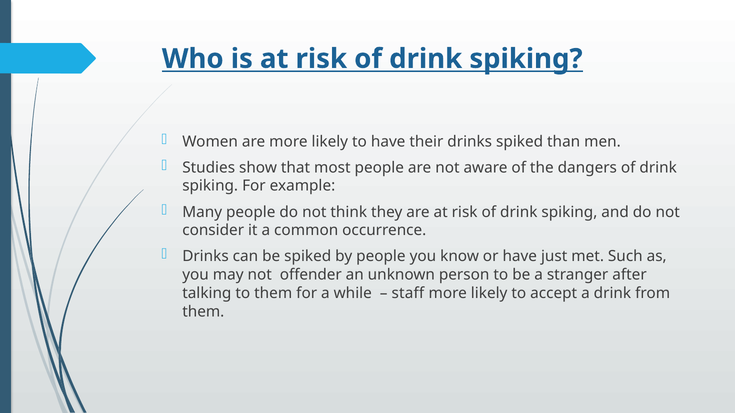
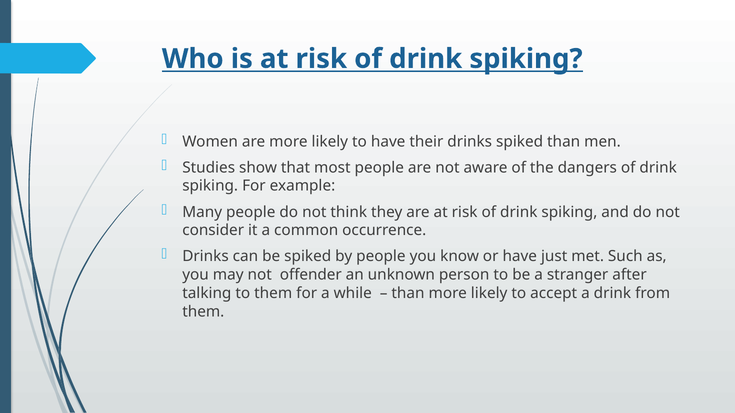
staff at (408, 293): staff -> than
